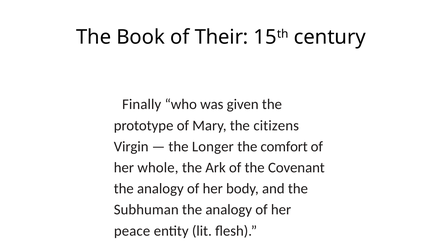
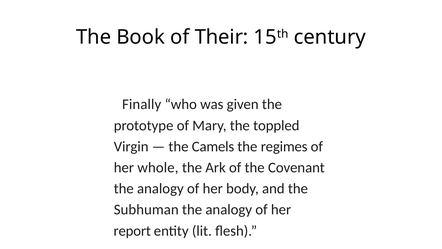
citizens: citizens -> toppled
Longer: Longer -> Camels
comfort: comfort -> regimes
peace: peace -> report
